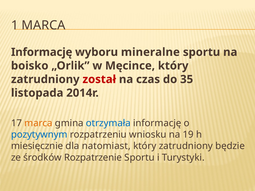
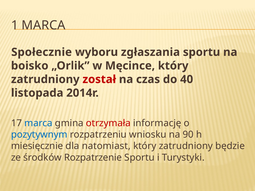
Informację at (42, 52): Informację -> Społecznie
mineralne: mineralne -> zgłaszania
35: 35 -> 40
marca at (38, 123) colour: orange -> blue
otrzymała colour: blue -> red
19: 19 -> 90
